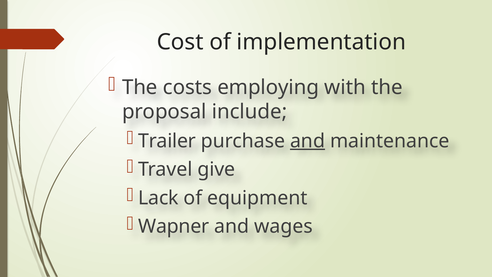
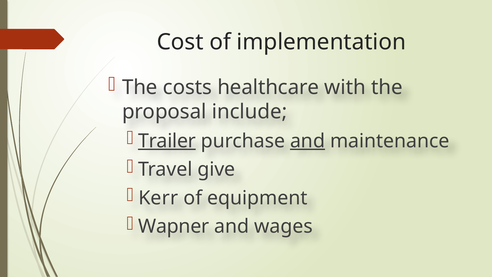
employing: employing -> healthcare
Trailer underline: none -> present
Lack: Lack -> Kerr
